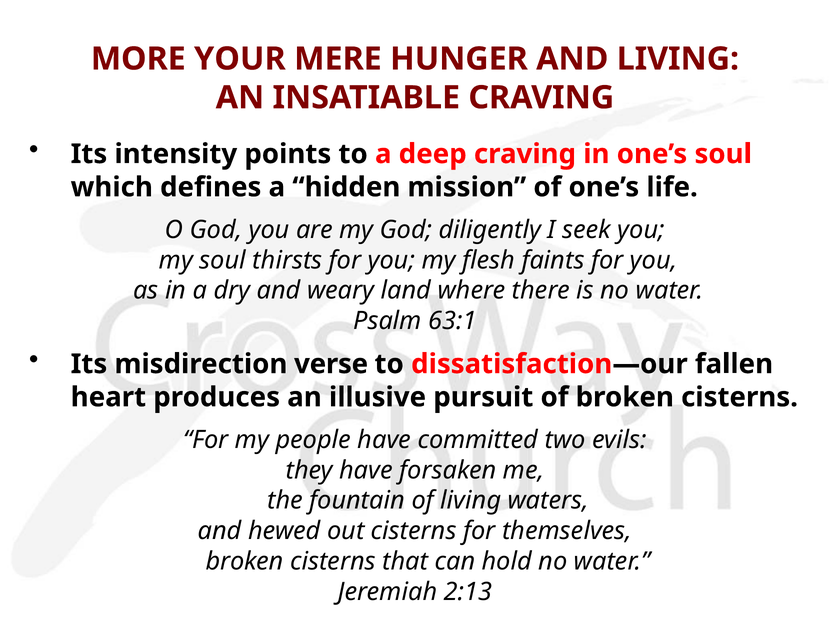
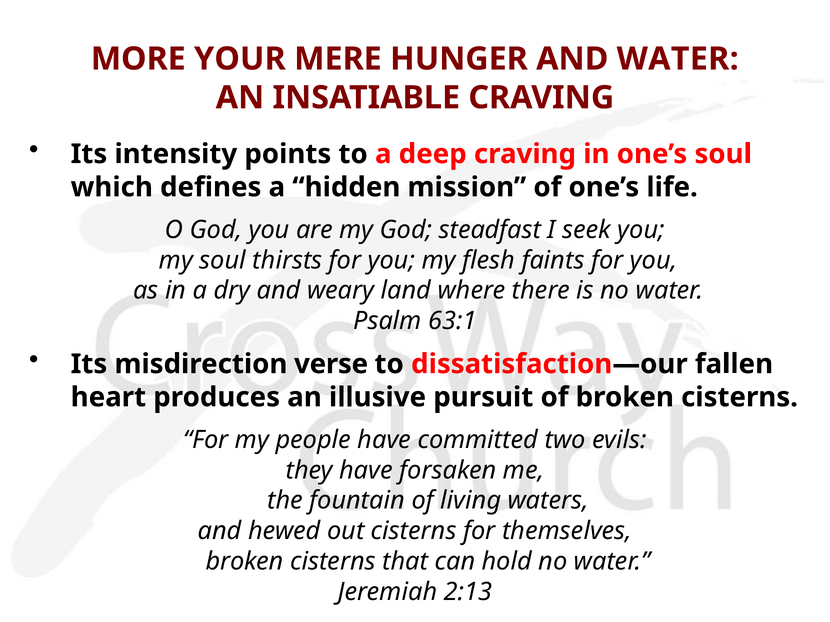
AND LIVING: LIVING -> WATER
diligently: diligently -> steadfast
